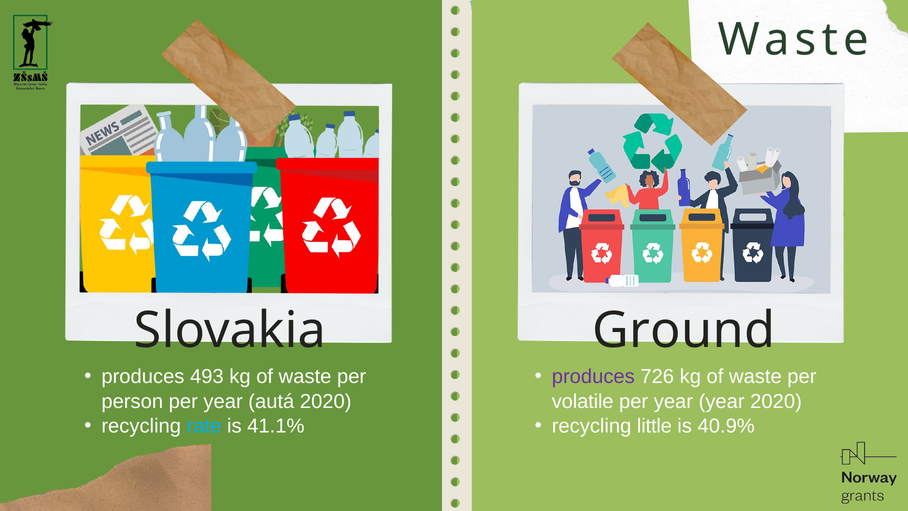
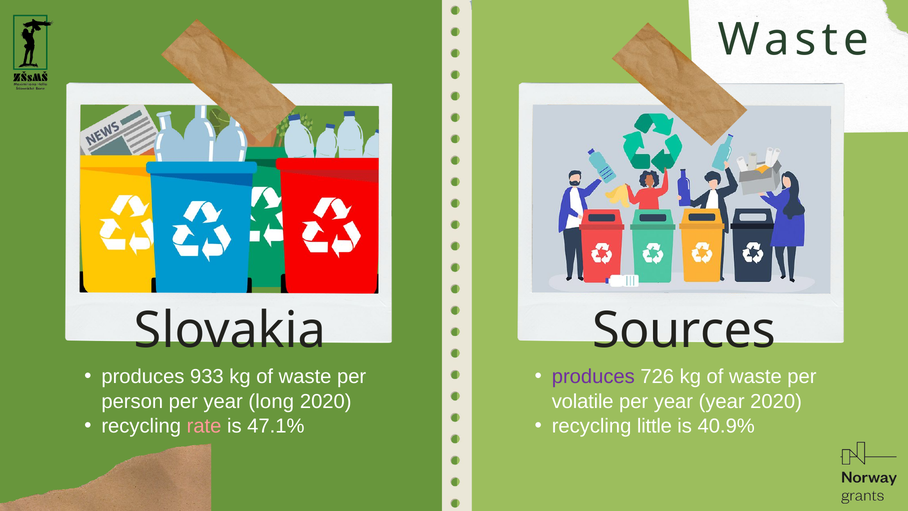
Ground: Ground -> Sources
493: 493 -> 933
autá: autá -> long
rate colour: light blue -> pink
41.1%: 41.1% -> 47.1%
